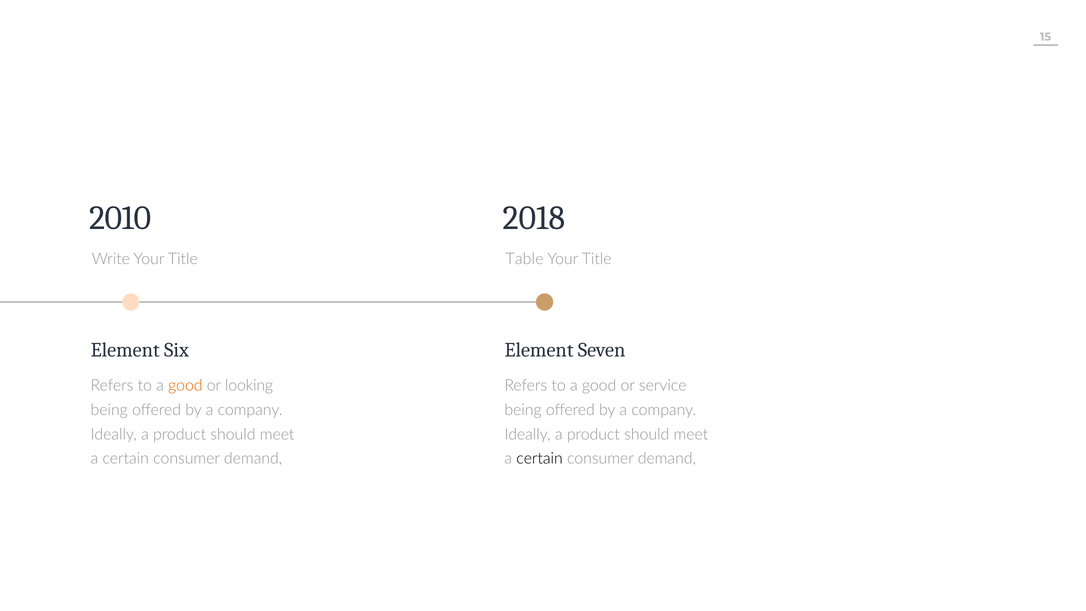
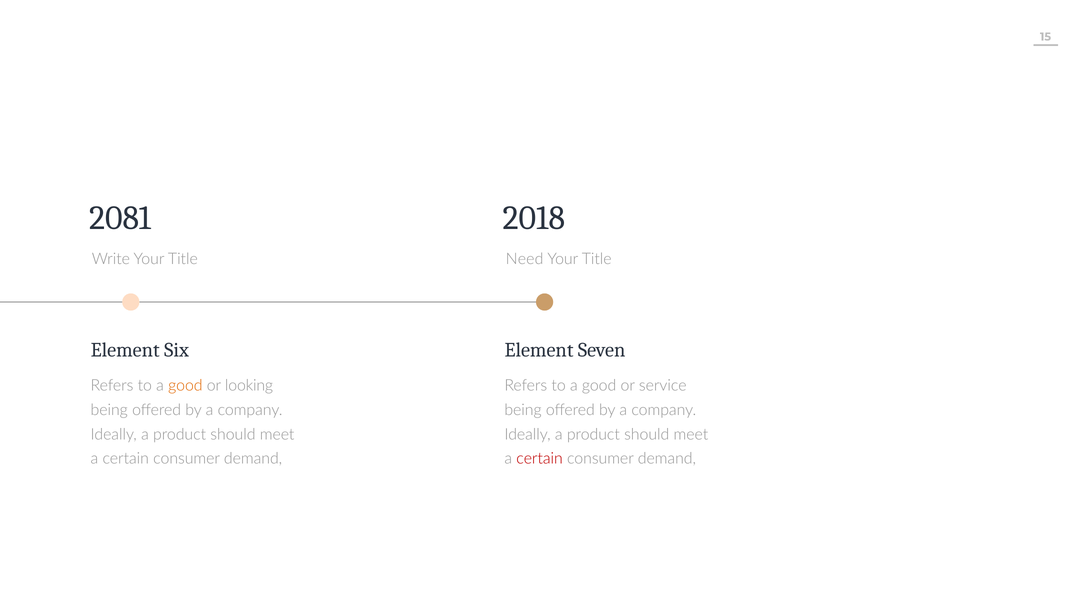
2010: 2010 -> 2081
Table: Table -> Need
certain at (540, 459) colour: black -> red
